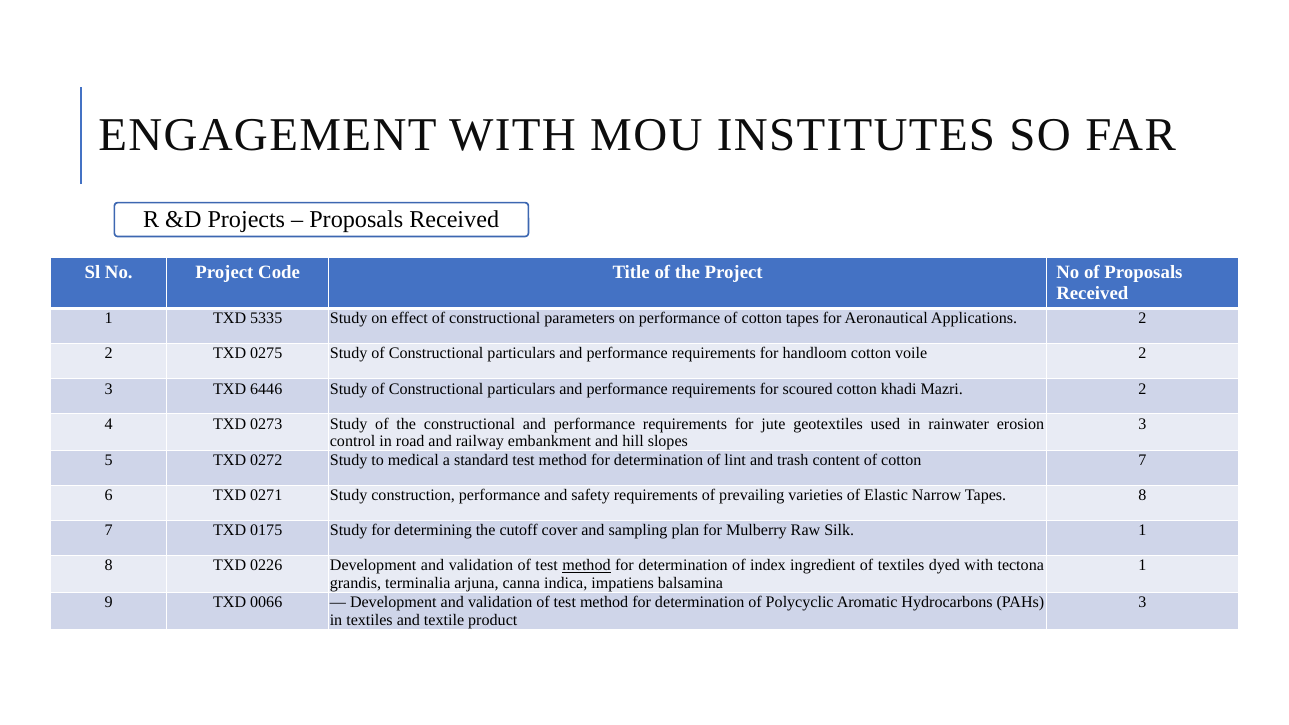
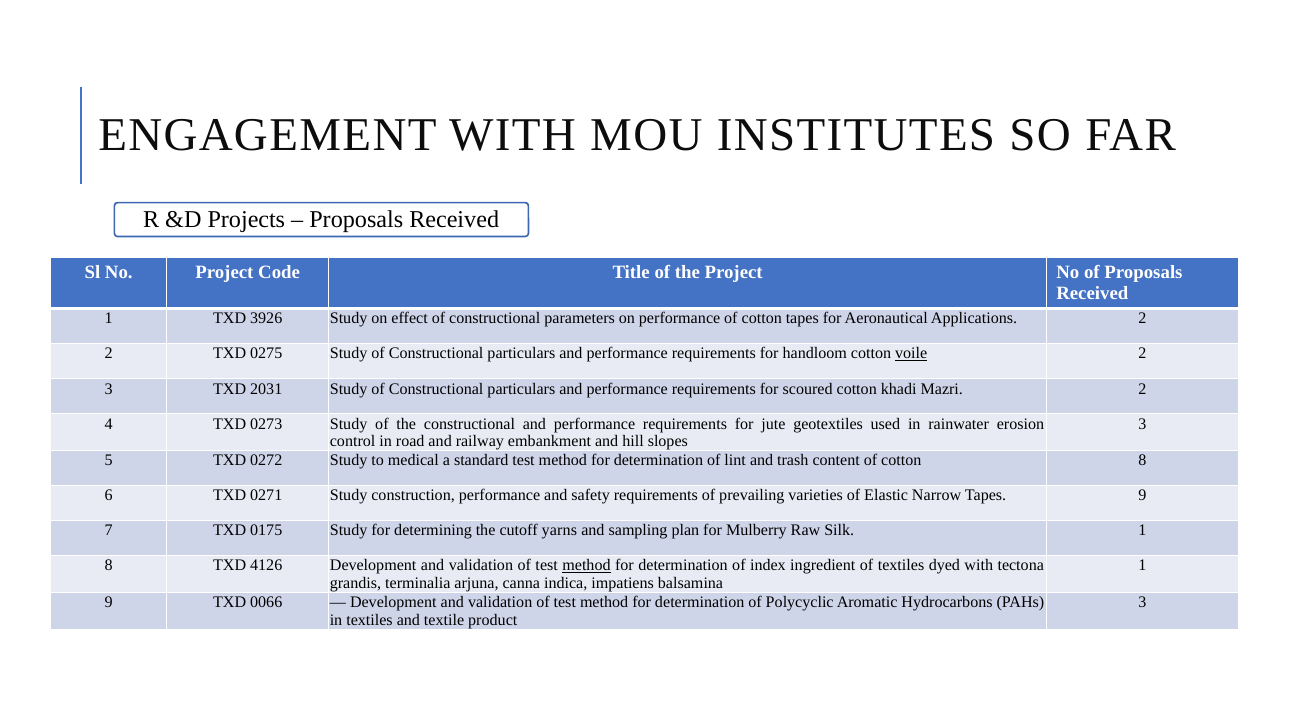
5335: 5335 -> 3926
voile underline: none -> present
6446: 6446 -> 2031
cotton 7: 7 -> 8
Tapes 8: 8 -> 9
cover: cover -> yarns
0226: 0226 -> 4126
